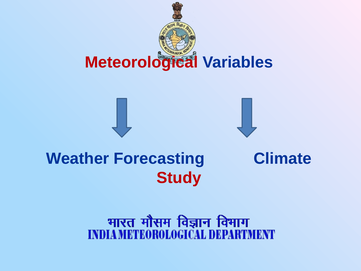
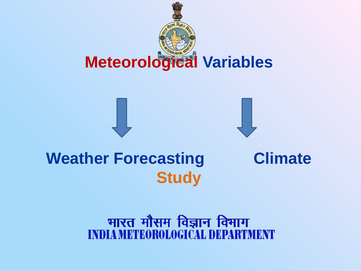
Study colour: red -> orange
